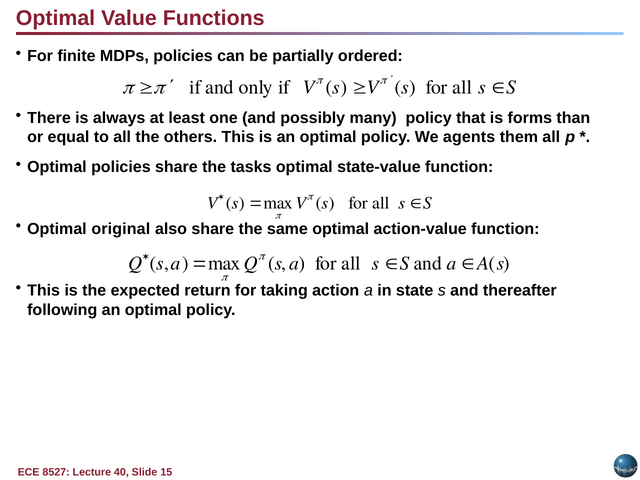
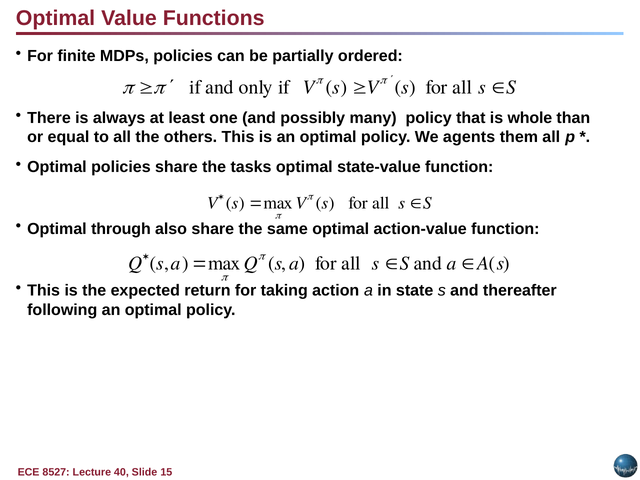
forms: forms -> whole
original: original -> through
